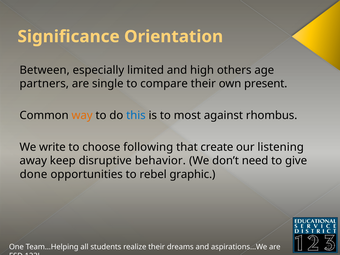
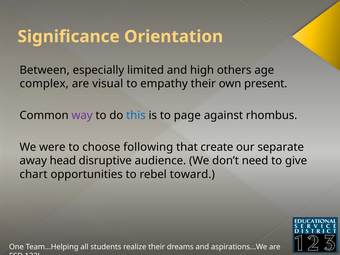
partners: partners -> complex
single: single -> visual
compare: compare -> empathy
way colour: orange -> purple
most: most -> page
write: write -> were
listening: listening -> separate
keep: keep -> head
behavior: behavior -> audience
done: done -> chart
graphic: graphic -> toward
